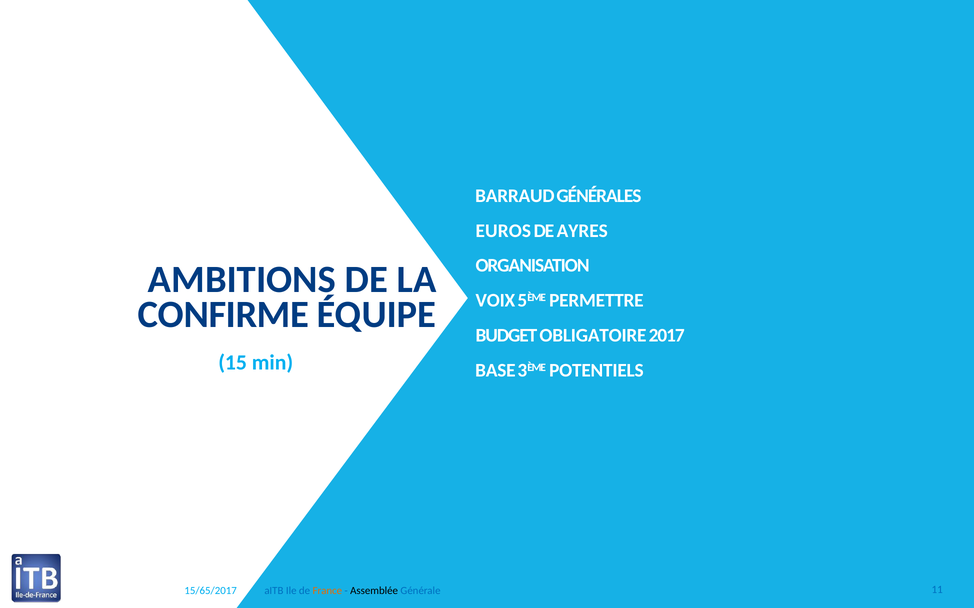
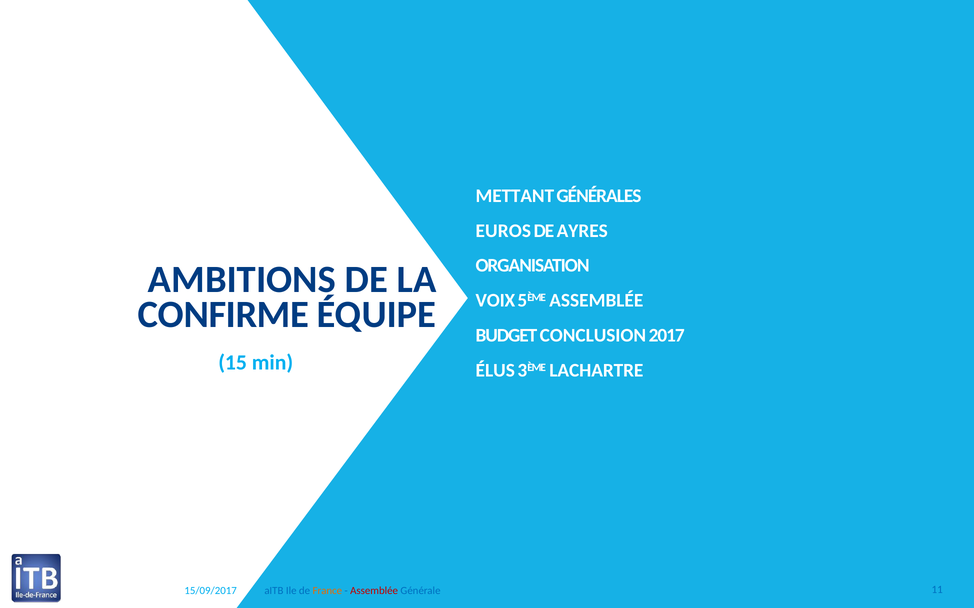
BARRAUD: BARRAUD -> METTANT
5ÈME PERMETTRE: PERMETTRE -> ASSEMBLÉE
OBLIGATOIRE: OBLIGATOIRE -> CONCLUSION
BASE: BASE -> ÉLUS
POTENTIELS: POTENTIELS -> LACHARTRE
15/65/2017: 15/65/2017 -> 15/09/2017
Assemblée at (374, 591) colour: black -> red
